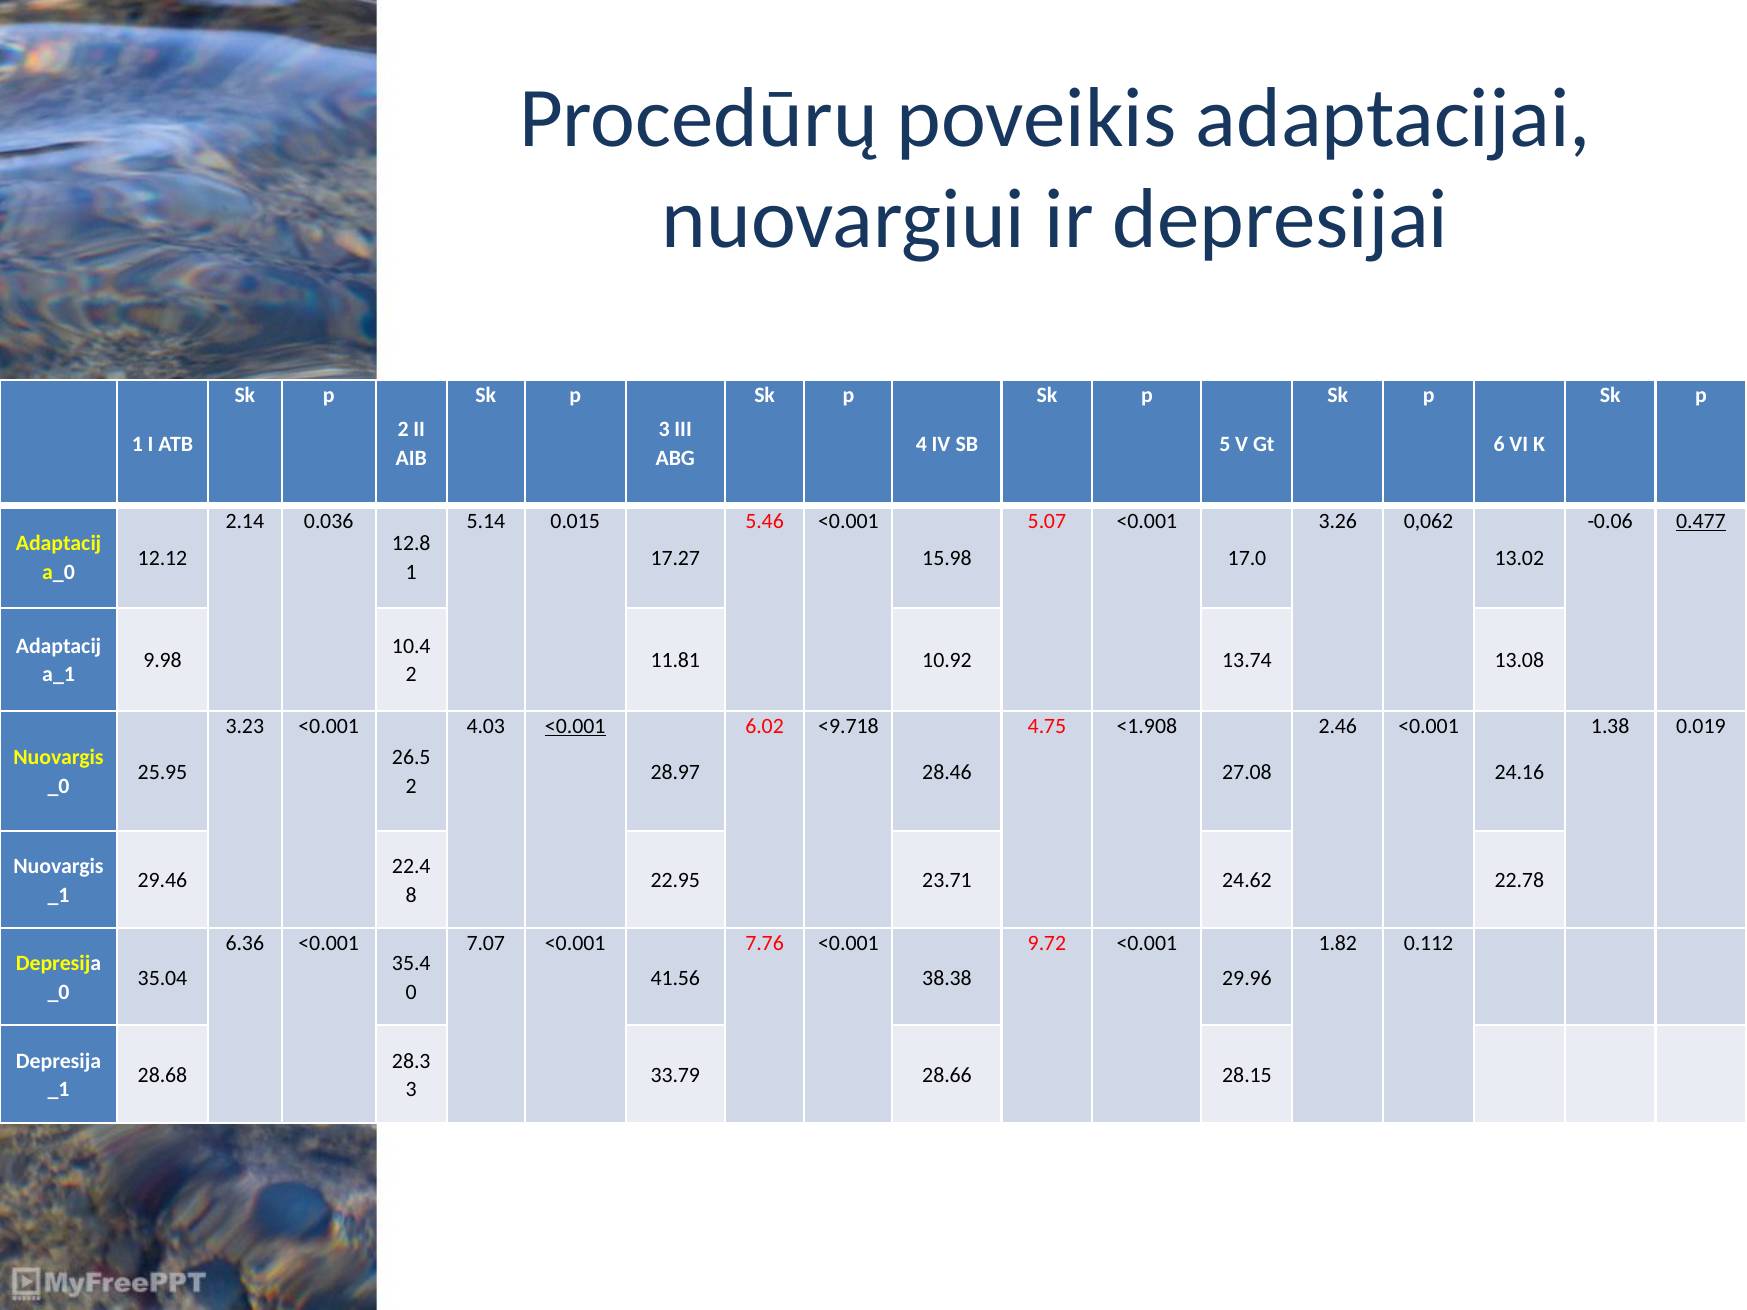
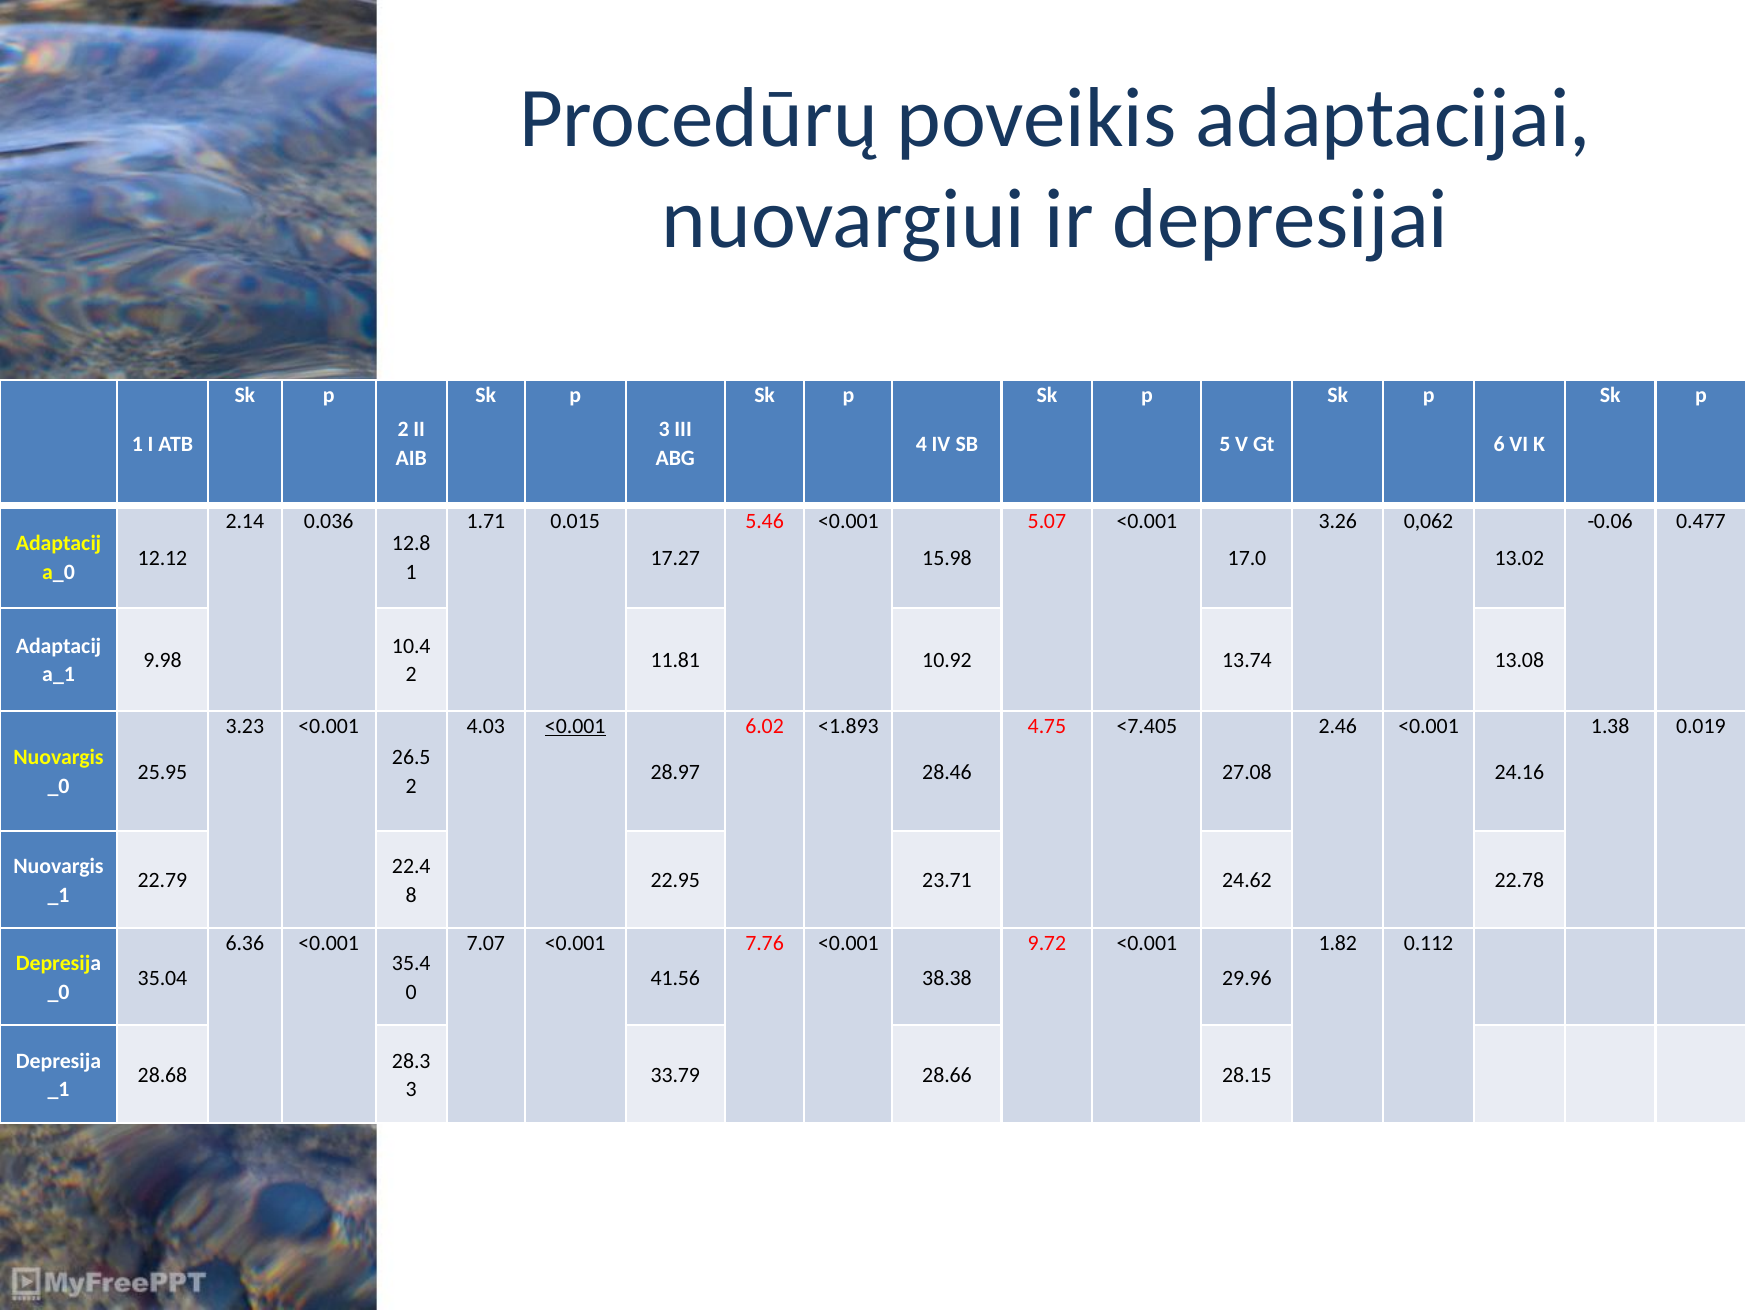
5.14: 5.14 -> 1.71
0.477 underline: present -> none
<9.718: <9.718 -> <1.893
<1.908: <1.908 -> <7.405
29.46: 29.46 -> 22.79
